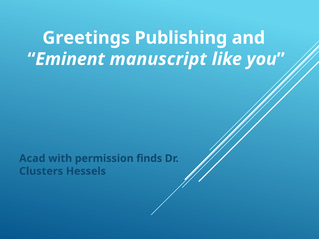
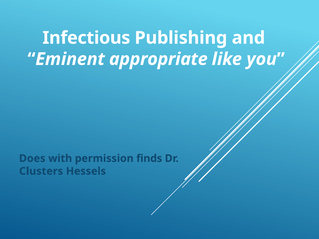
Greetings: Greetings -> Infectious
manuscript: manuscript -> appropriate
Acad: Acad -> Does
